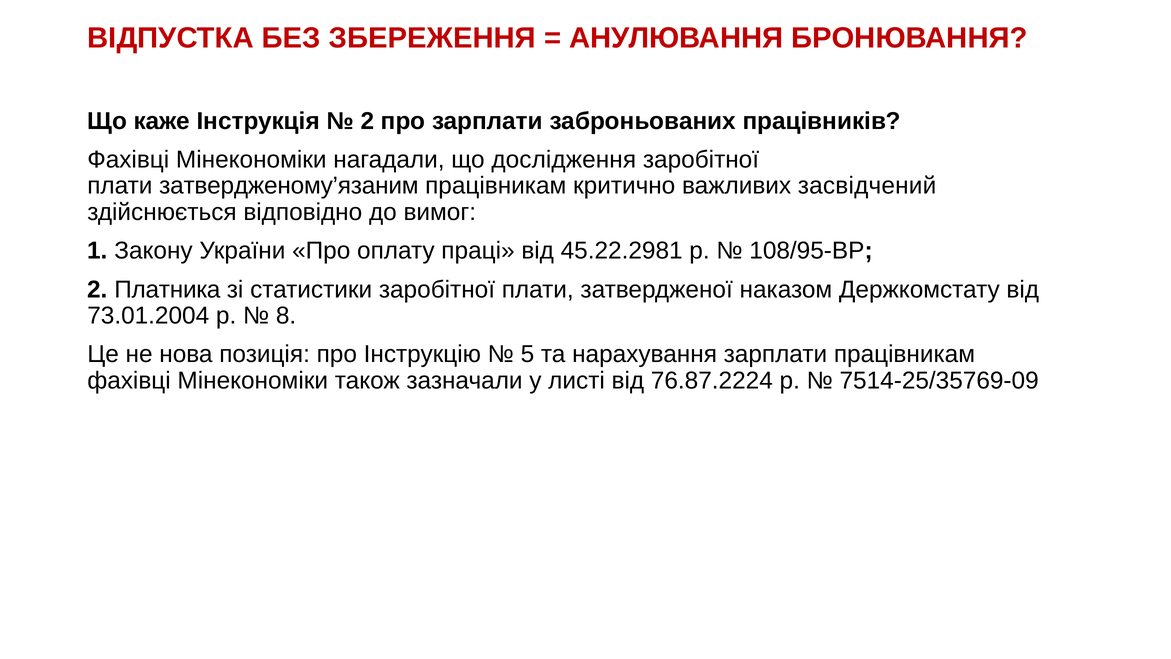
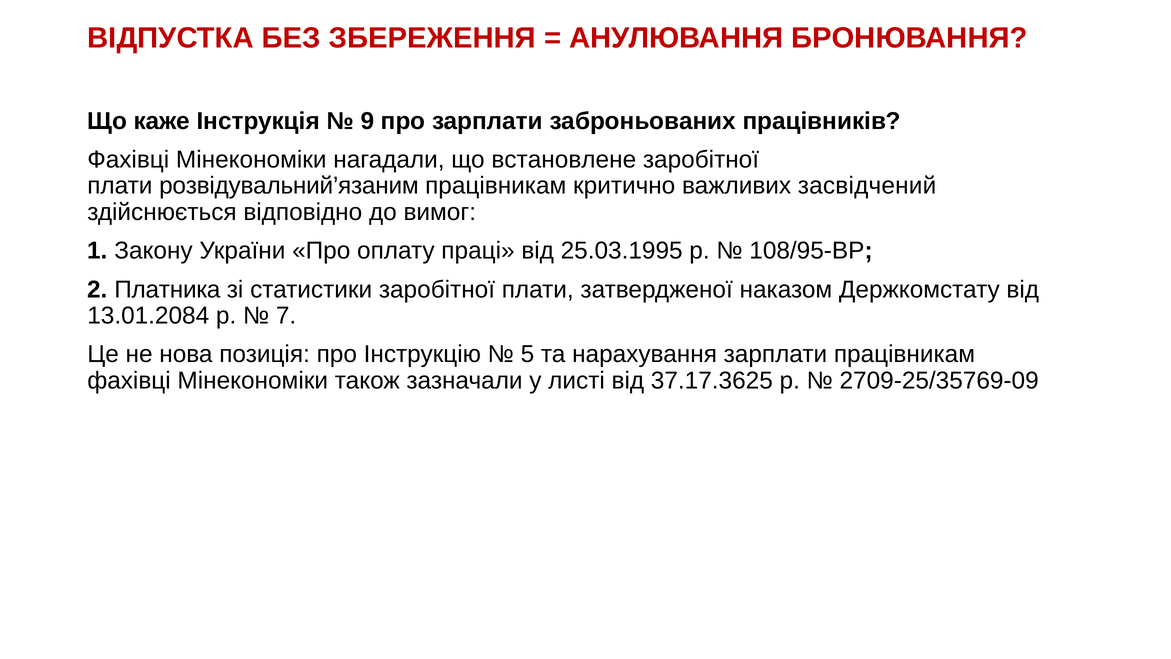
2 at (367, 121): 2 -> 9
дослідження: дослідження -> встановлене
затвердженому’язаним: затвердженому’язаним -> розвідувальний’язаним
45.22.2981: 45.22.2981 -> 25.03.1995
73.01.2004: 73.01.2004 -> 13.01.2084
8: 8 -> 7
76.87.2224: 76.87.2224 -> 37.17.3625
7514-25/35769-09: 7514-25/35769-09 -> 2709-25/35769-09
